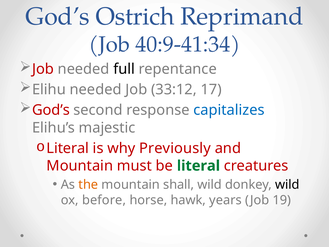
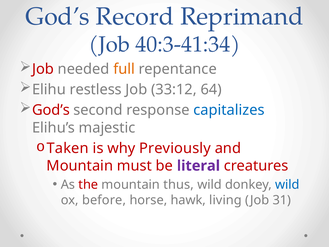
Ostrich: Ostrich -> Record
40:9-41:34: 40:9-41:34 -> 40:3-41:34
full colour: black -> orange
Elihu needed: needed -> restless
17: 17 -> 64
Literal at (68, 148): Literal -> Taken
literal at (198, 166) colour: green -> purple
the colour: orange -> red
shall: shall -> thus
wild at (287, 184) colour: black -> blue
years: years -> living
19: 19 -> 31
